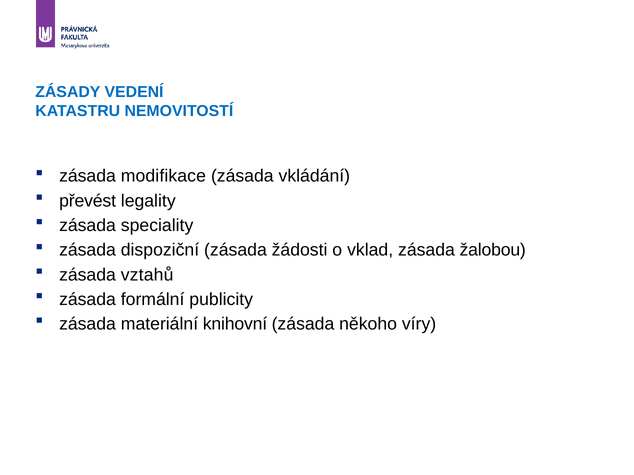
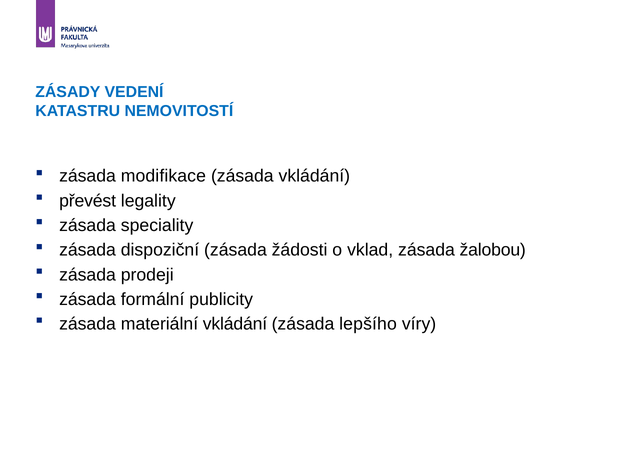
vztahů: vztahů -> prodeji
materiální knihovní: knihovní -> vkládání
někoho: někoho -> lepšího
